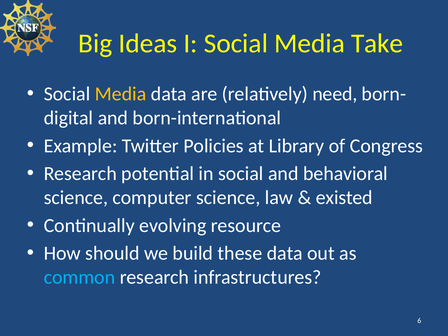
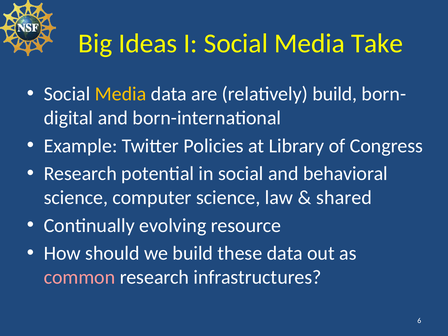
relatively need: need -> build
existed: existed -> shared
common colour: light blue -> pink
